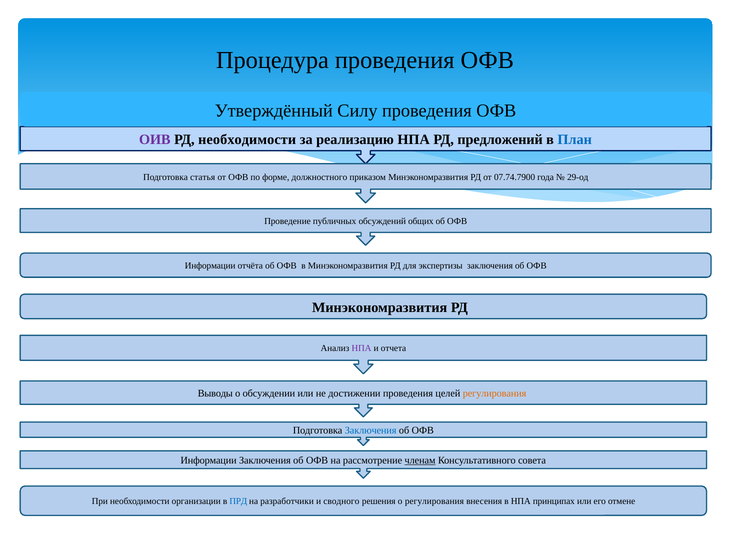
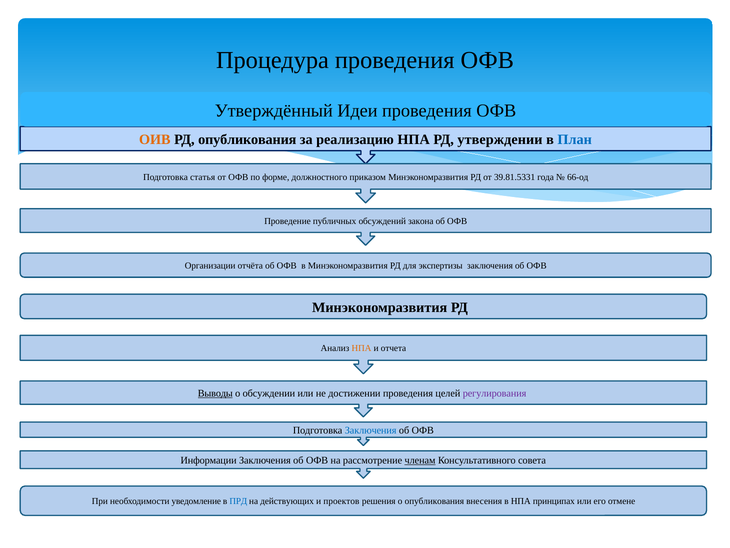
Силу: Силу -> Идеи
ОИВ colour: purple -> orange
РД необходимости: необходимости -> опубликования
предложений: предложений -> утверждении
07.74.7900: 07.74.7900 -> 39.81.5331
29-од: 29-од -> 66-од
общих: общих -> закона
Информации at (210, 266): Информации -> Организации
НПА at (362, 348) colour: purple -> orange
Выводы underline: none -> present
регулирования at (495, 393) colour: orange -> purple
организации: организации -> уведомление
разработчики: разработчики -> действующих
сводного: сводного -> проектов
о регулирования: регулирования -> опубликования
